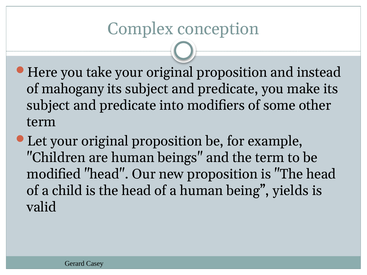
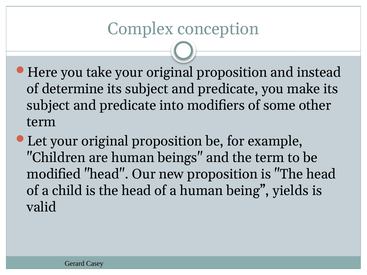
mahogany: mahogany -> determine
